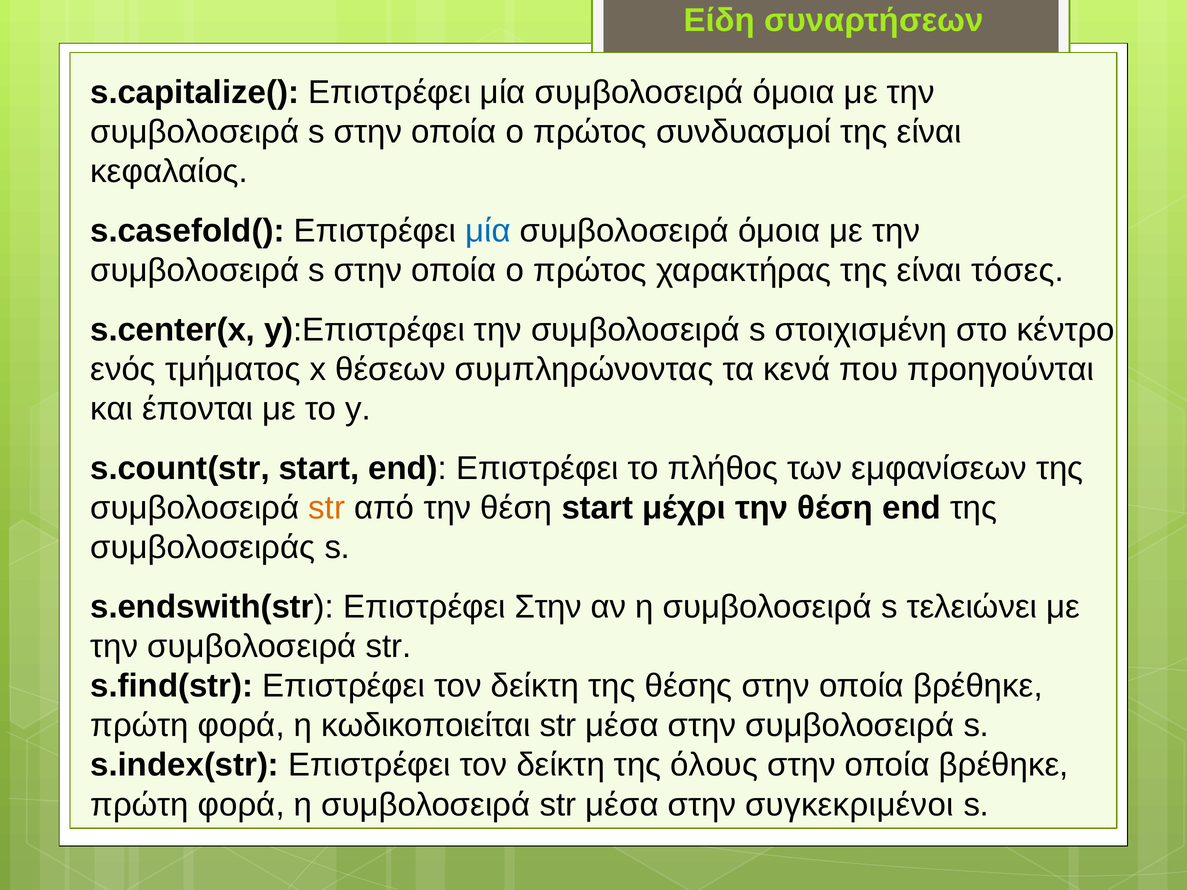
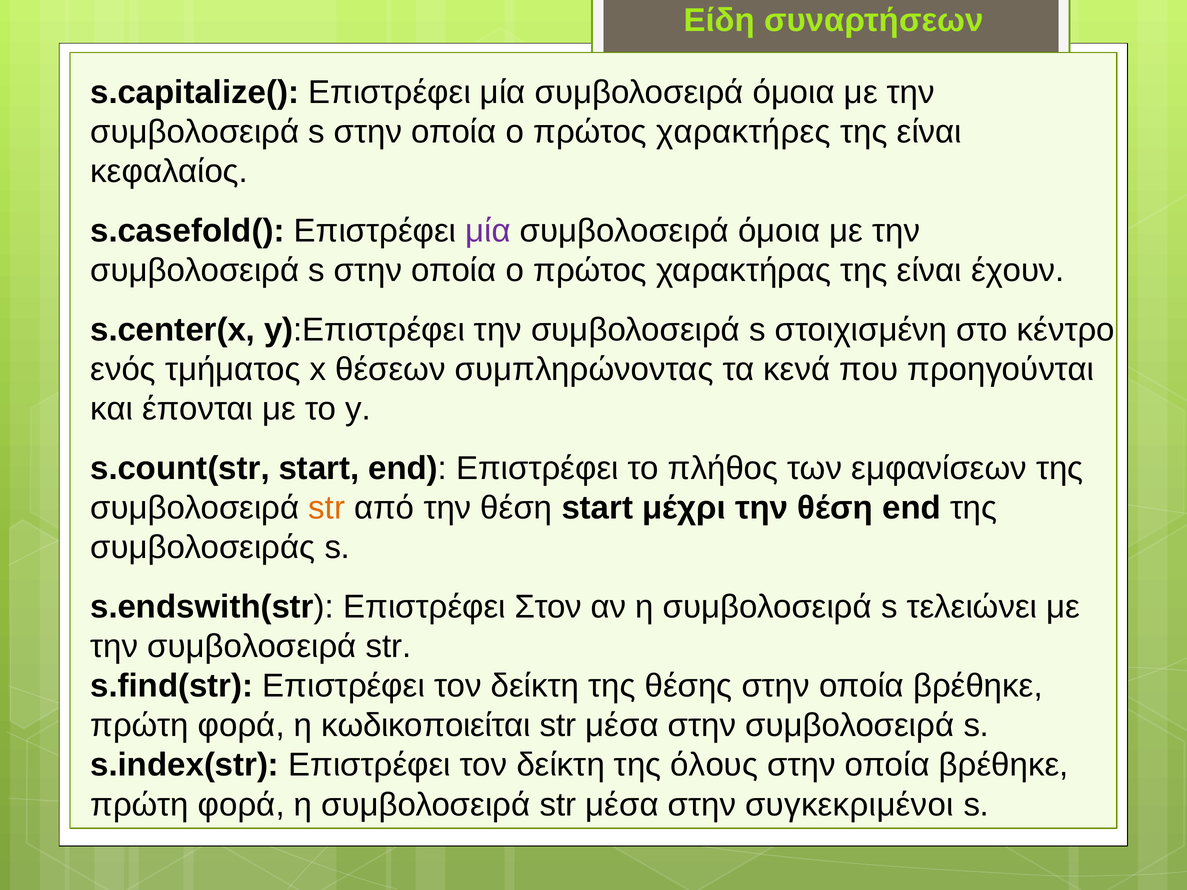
συνδυασμοί: συνδυασμοί -> χαρακτήρες
μία at (488, 231) colour: blue -> purple
τόσες: τόσες -> έχουν
Επιστρέφει Στην: Στην -> Στον
